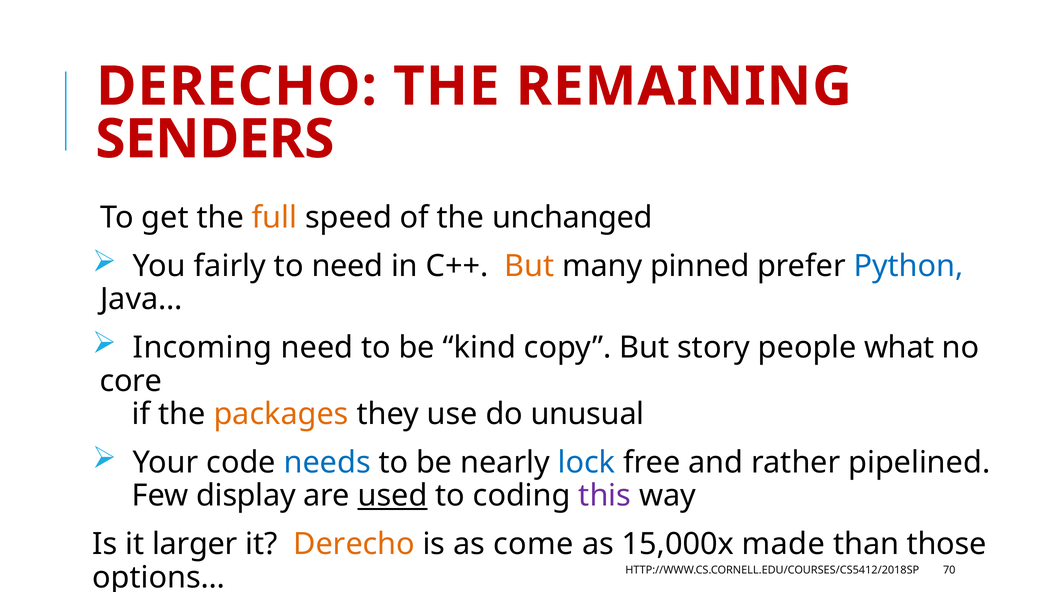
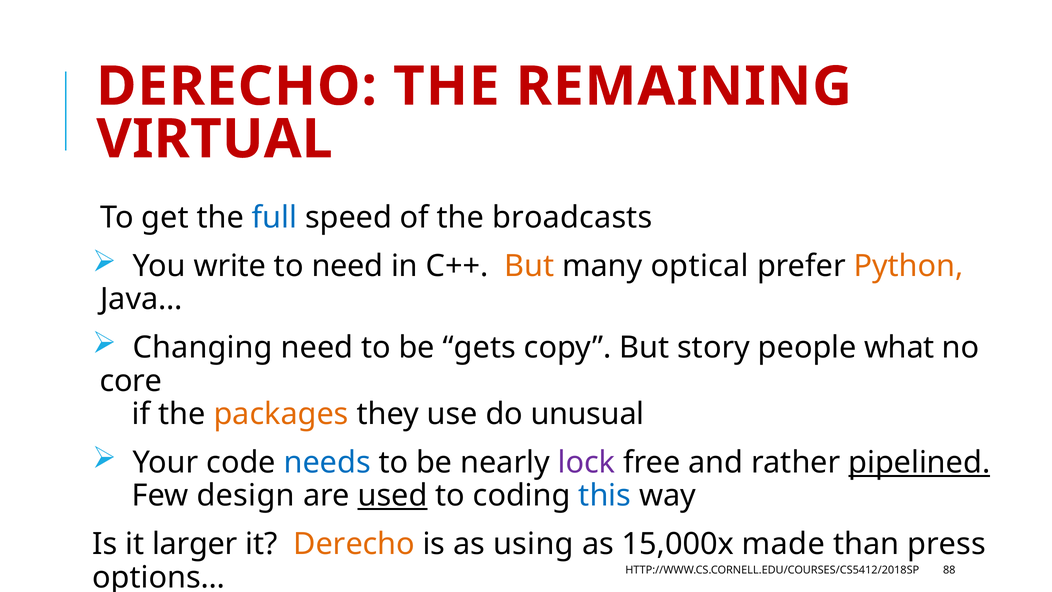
SENDERS: SENDERS -> VIRTUAL
full colour: orange -> blue
unchanged: unchanged -> broadcasts
fairly: fairly -> write
pinned: pinned -> optical
Python colour: blue -> orange
Incoming: Incoming -> Changing
kind: kind -> gets
lock colour: blue -> purple
pipelined underline: none -> present
display: display -> design
this colour: purple -> blue
come: come -> using
those: those -> press
70: 70 -> 88
